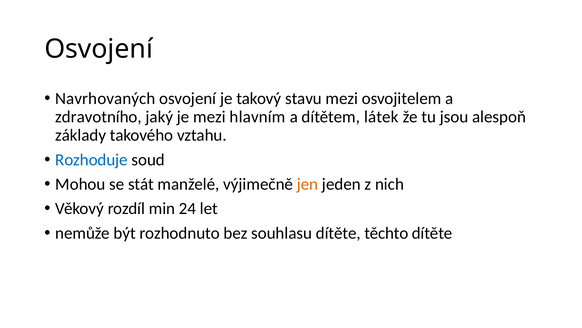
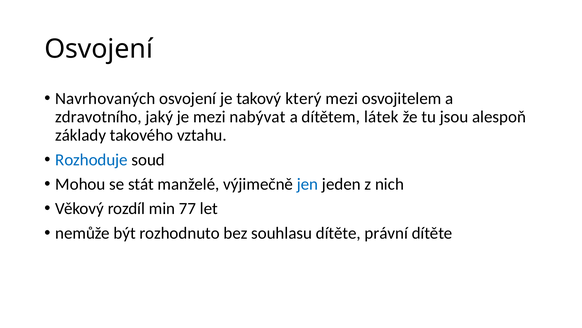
stavu: stavu -> který
hlavním: hlavním -> nabývat
jen colour: orange -> blue
24: 24 -> 77
těchto: těchto -> právní
